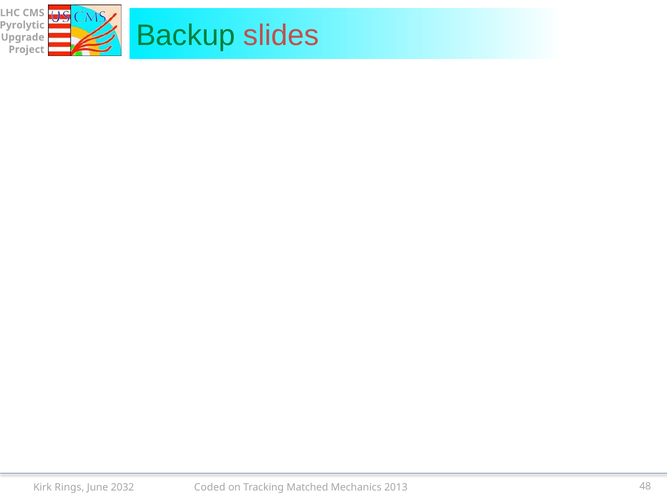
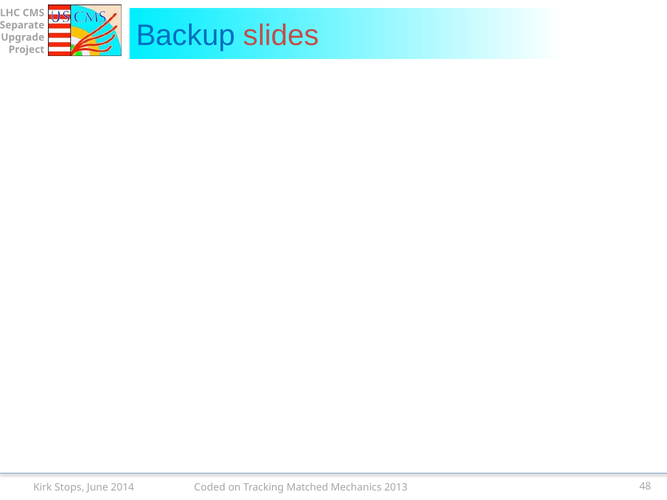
Backup colour: green -> blue
Pyrolytic: Pyrolytic -> Separate
Rings: Rings -> Stops
2032: 2032 -> 2014
